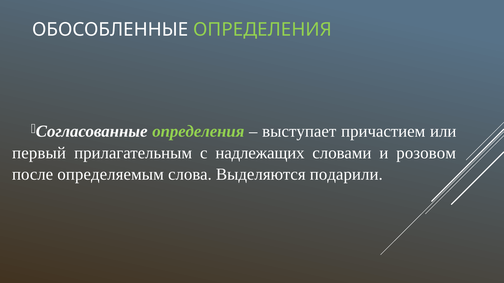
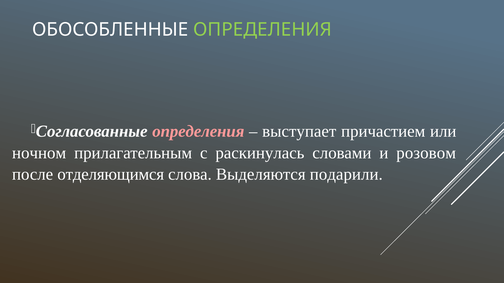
определения at (198, 132) colour: light green -> pink
первый: первый -> ночном
надлежащих: надлежащих -> раскинулась
определяемым: определяемым -> отделяющимся
